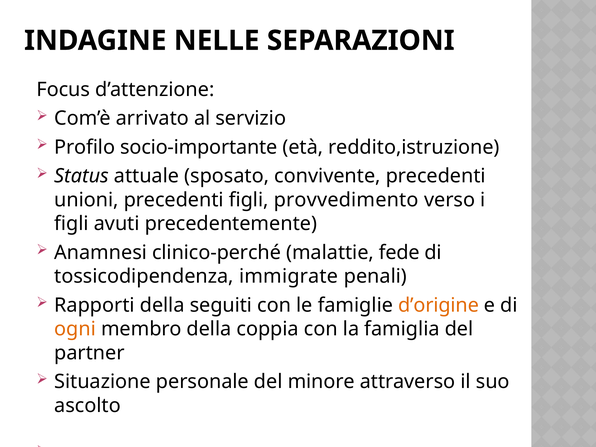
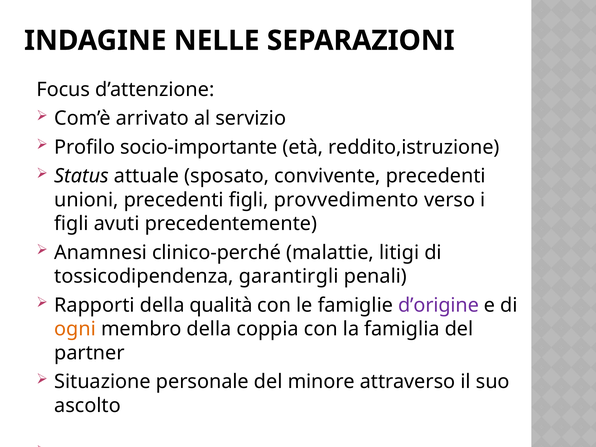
fede: fede -> litigi
immigrate: immigrate -> garantirgli
seguiti: seguiti -> qualità
d’origine colour: orange -> purple
